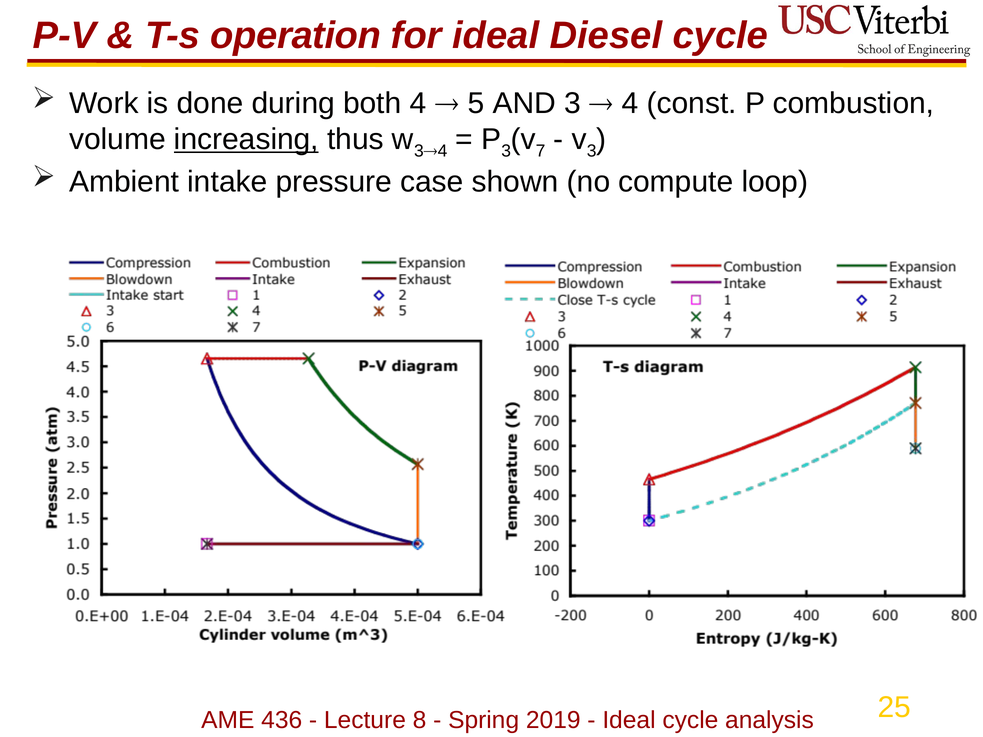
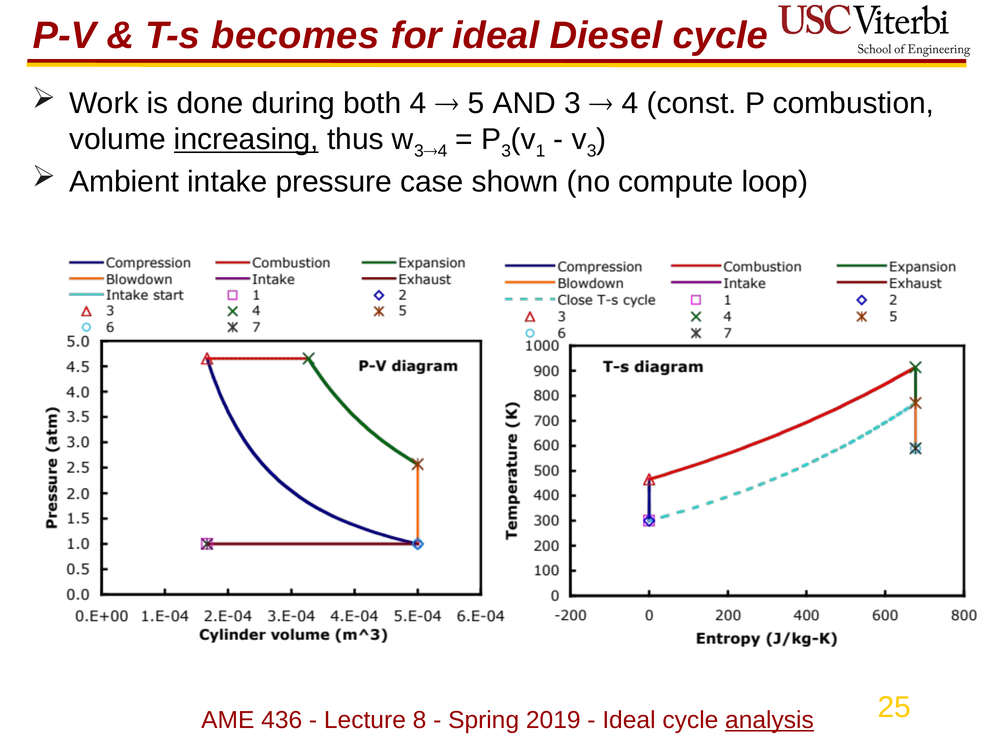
operation: operation -> becomes
7: 7 -> 1
analysis underline: none -> present
